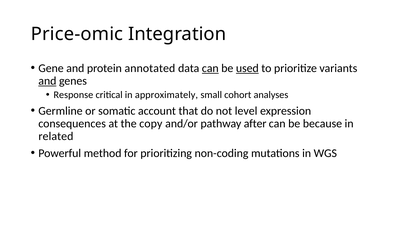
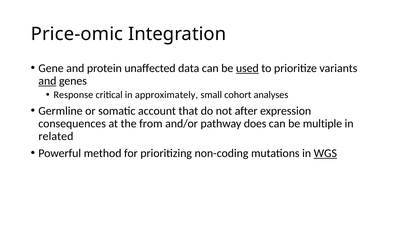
annotated: annotated -> unaffected
can at (210, 68) underline: present -> none
level: level -> after
copy: copy -> from
after: after -> does
because: because -> multiple
WGS underline: none -> present
